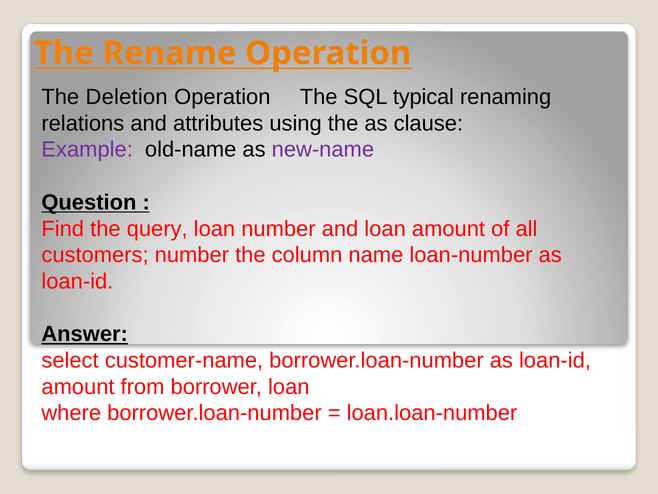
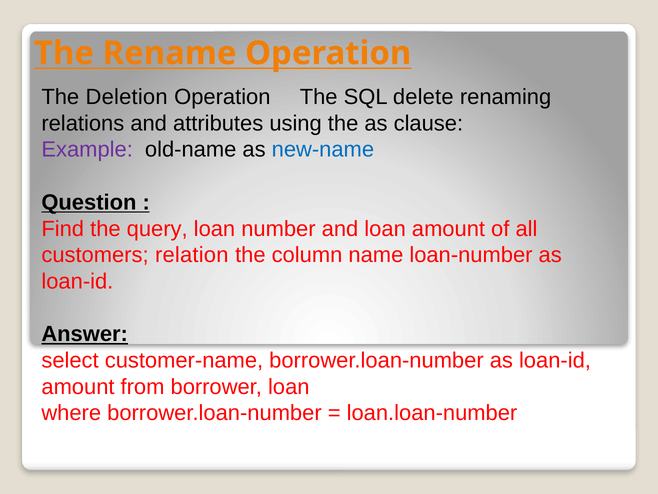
typical: typical -> delete
new-name colour: purple -> blue
customers number: number -> relation
